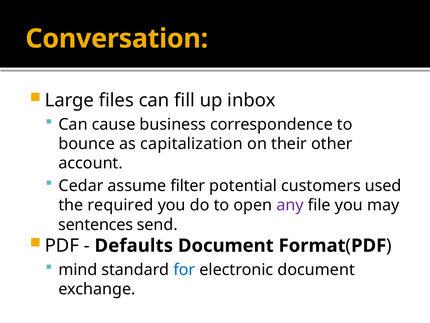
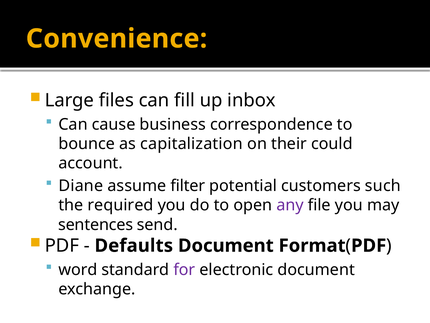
Conversation: Conversation -> Convenience
other: other -> could
Cedar: Cedar -> Diane
used: used -> such
mind: mind -> word
for colour: blue -> purple
